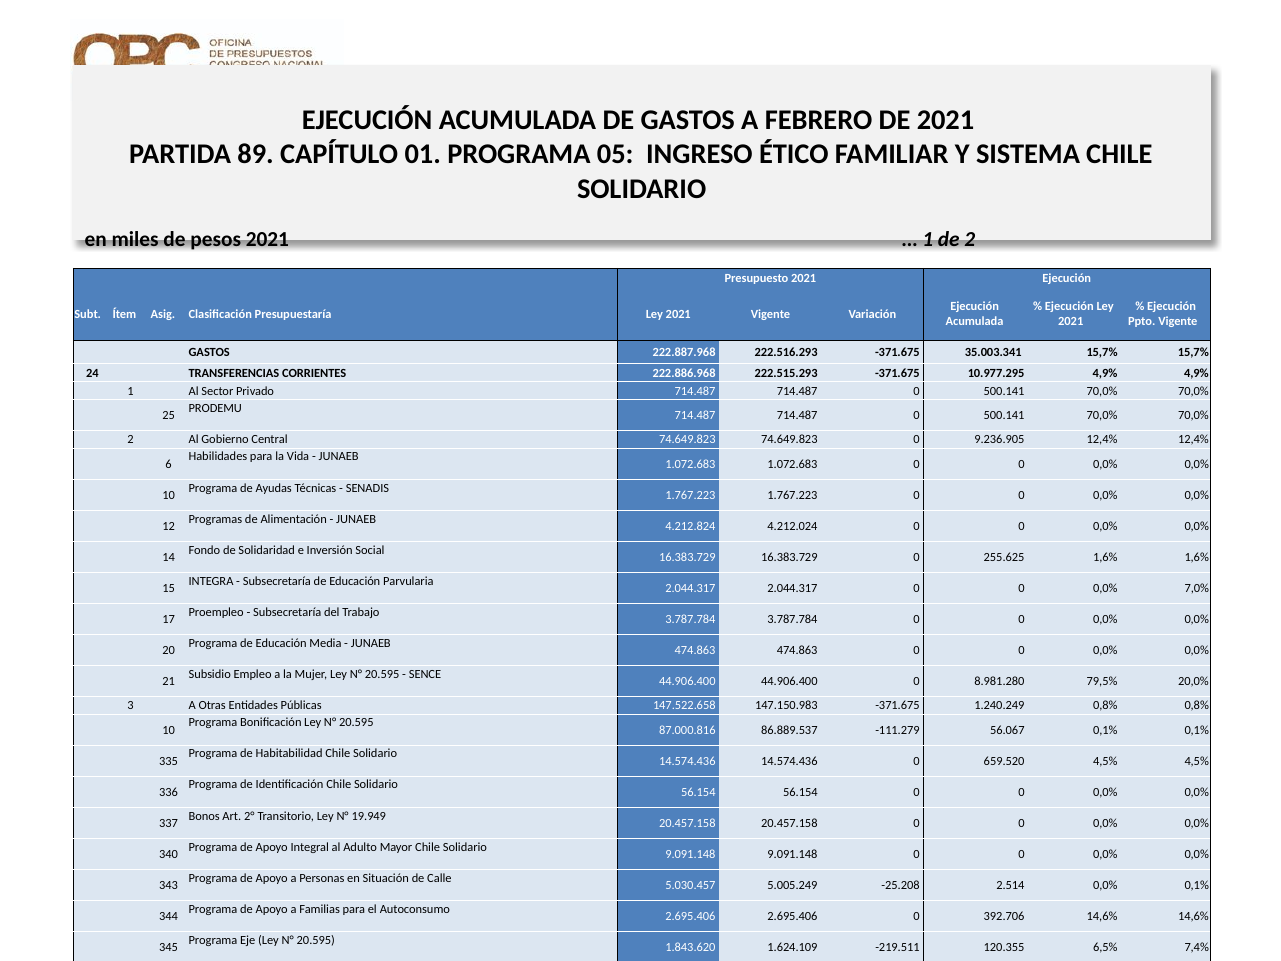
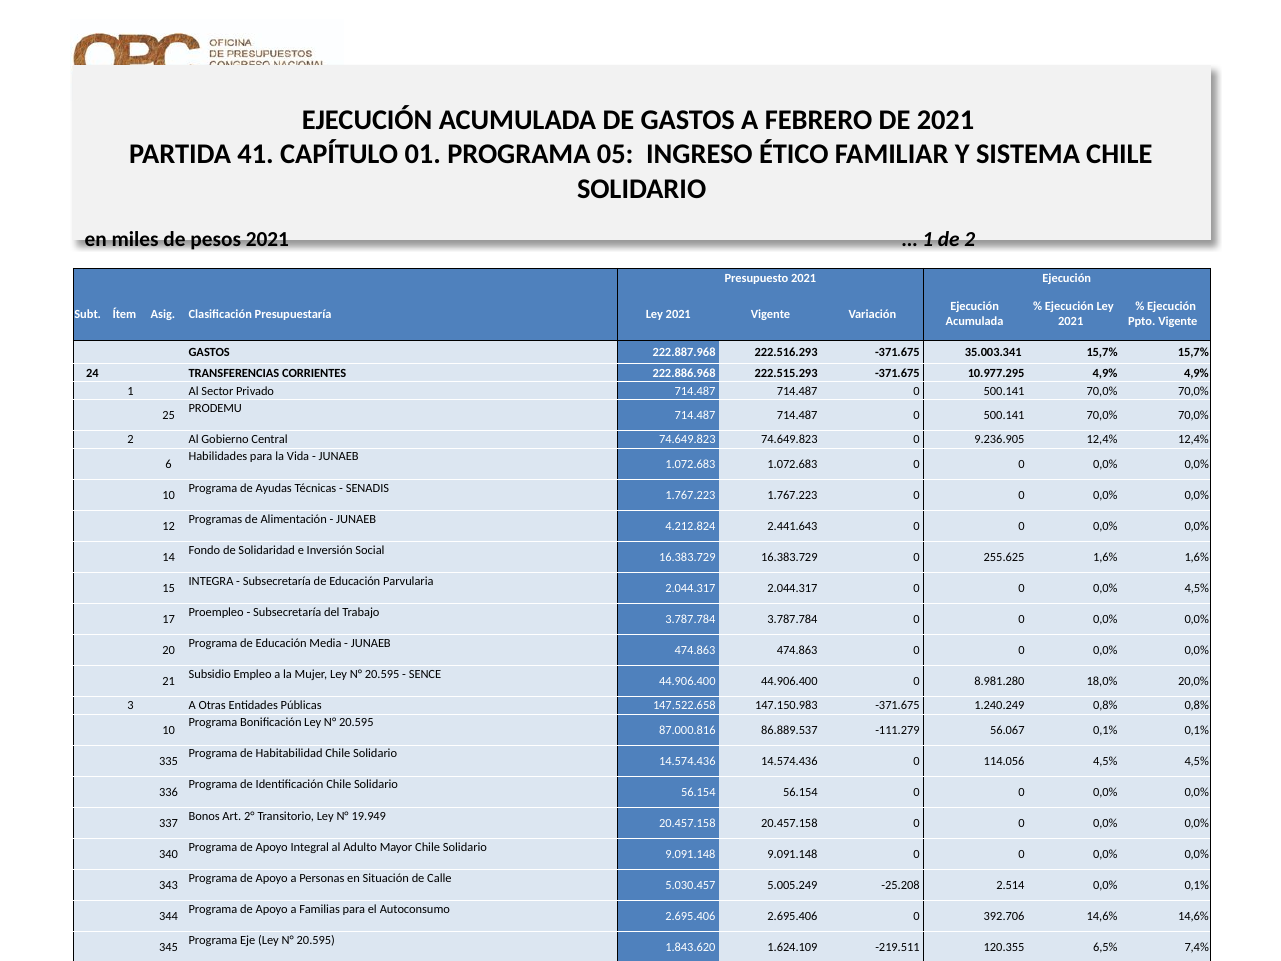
89: 89 -> 41
4.212.024: 4.212.024 -> 2.441.643
0,0% 7,0%: 7,0% -> 4,5%
79,5%: 79,5% -> 18,0%
659.520: 659.520 -> 114.056
